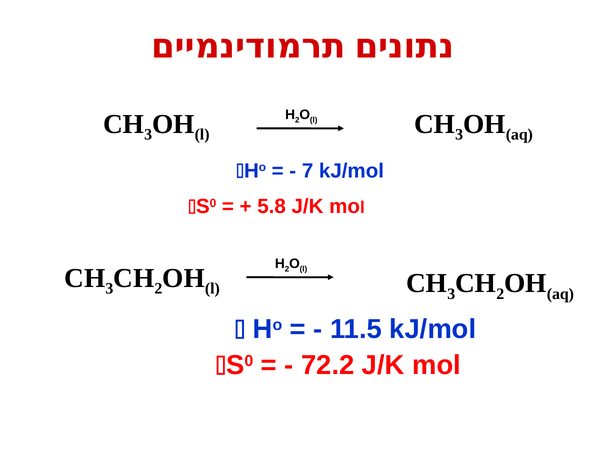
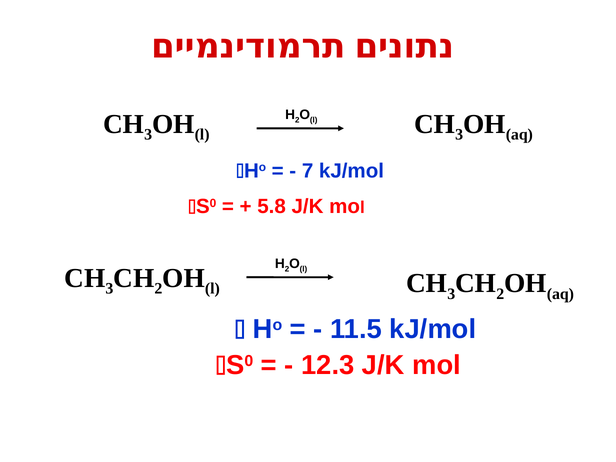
72.2: 72.2 -> 12.3
